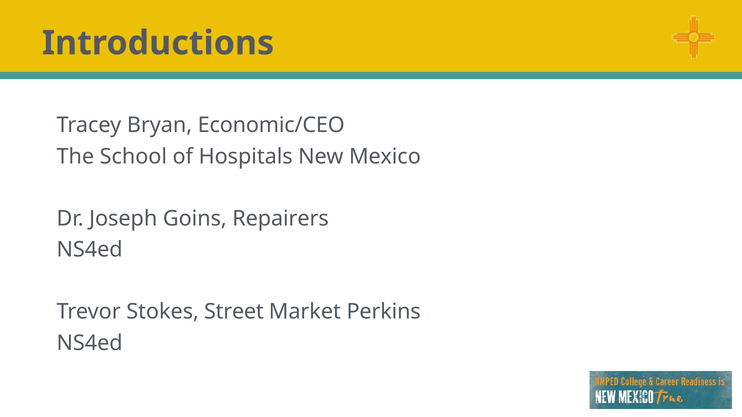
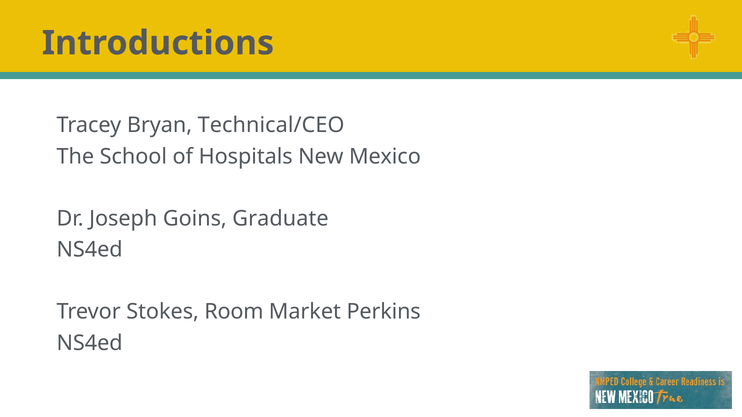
Economic/CEO: Economic/CEO -> Technical/CEO
Repairers: Repairers -> Graduate
Street: Street -> Room
